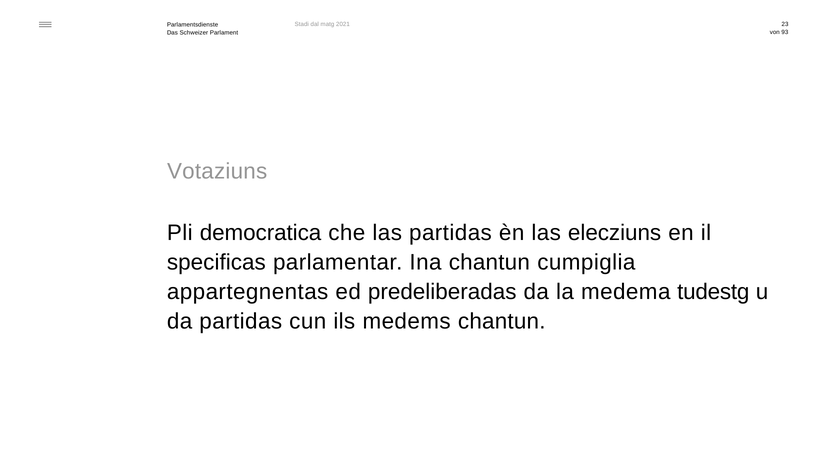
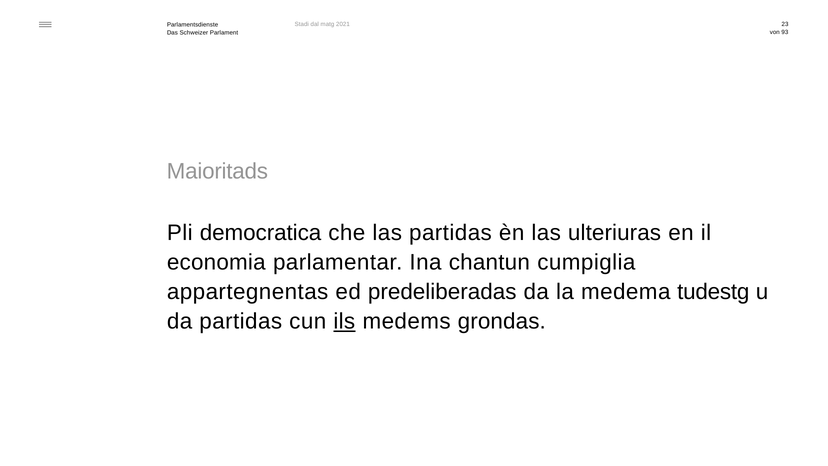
Votaziuns: Votaziuns -> Maioritads
elecziuns: elecziuns -> ulteriuras
specificas: specificas -> economia
ils underline: none -> present
medems chantun: chantun -> grondas
